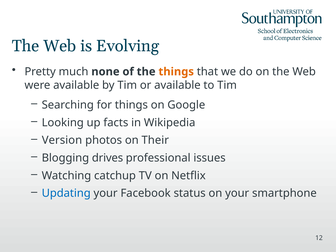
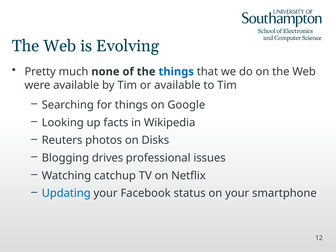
things at (176, 72) colour: orange -> blue
Version: Version -> Reuters
Their: Their -> Disks
